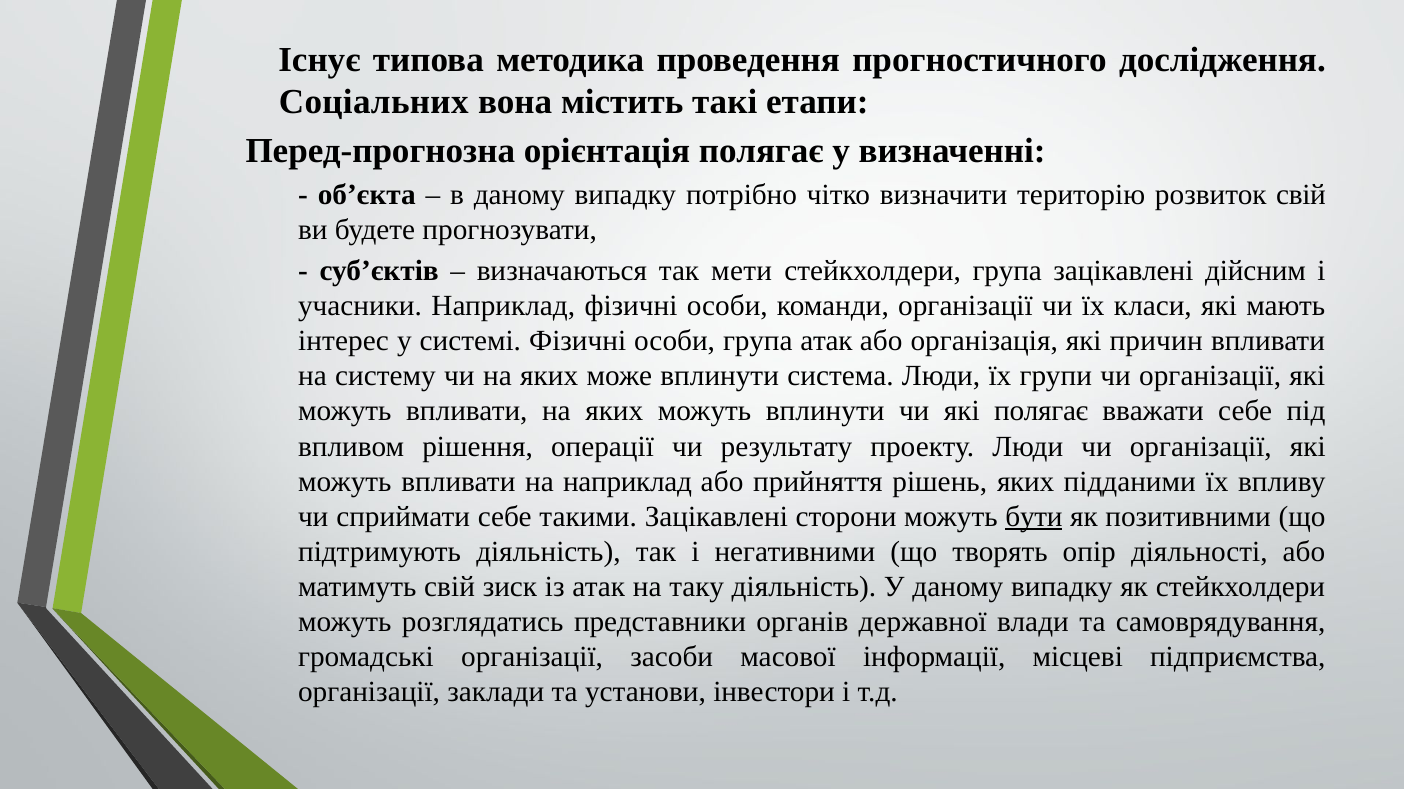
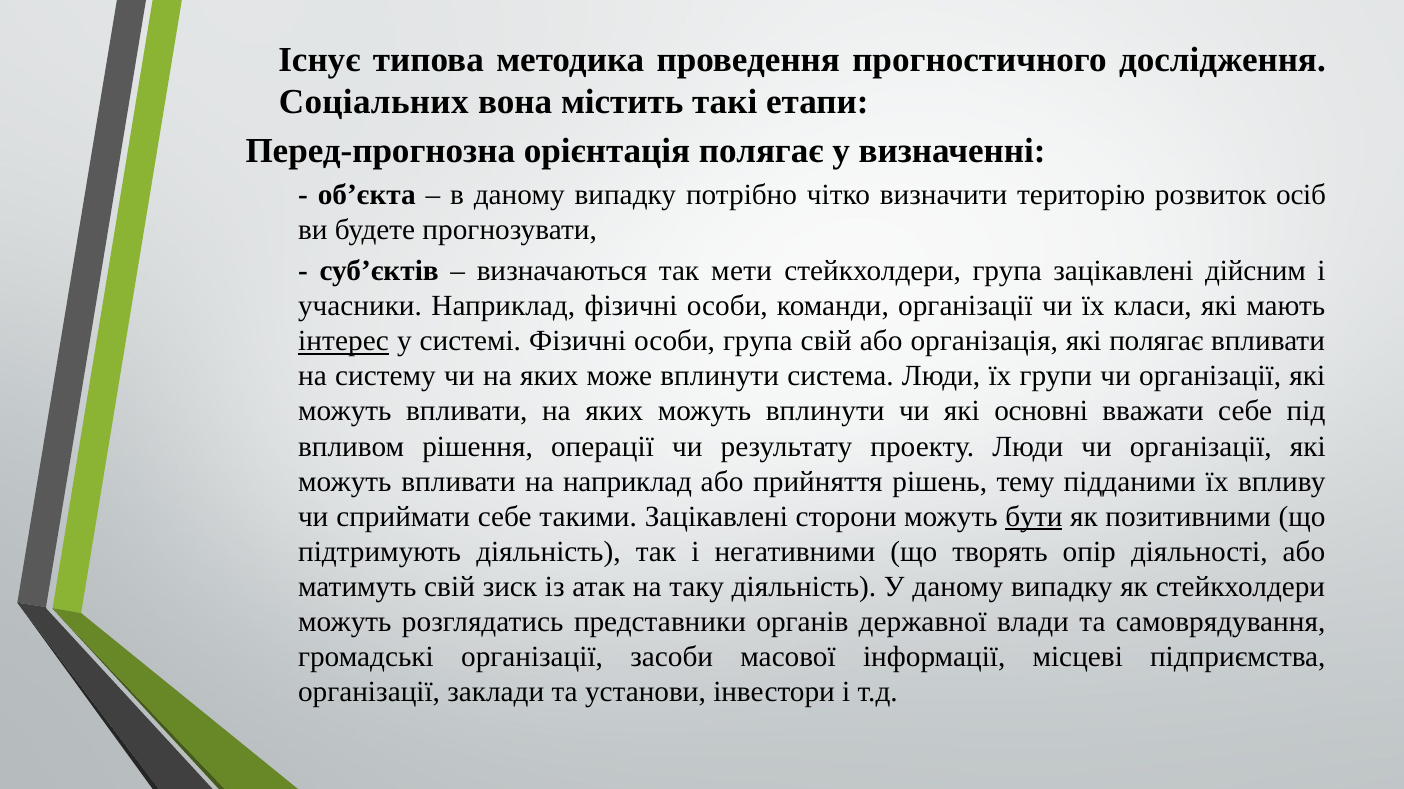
розвиток свій: свій -> осіб
інтерес underline: none -> present
група атак: атак -> свій
які причин: причин -> полягає
які полягає: полягає -> основні
рішень яких: яких -> тему
